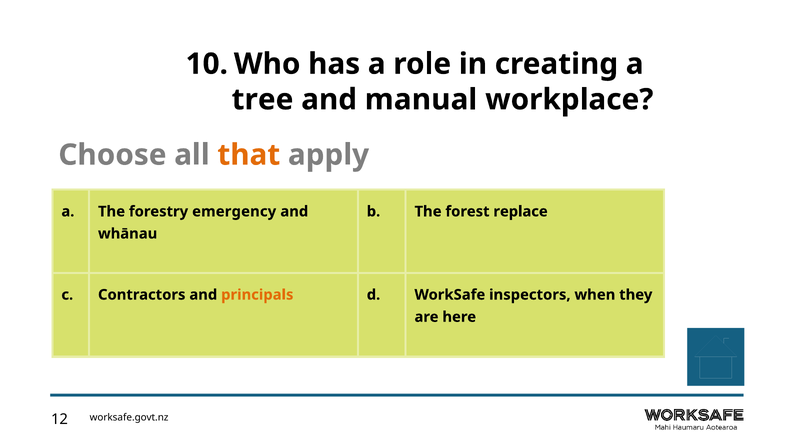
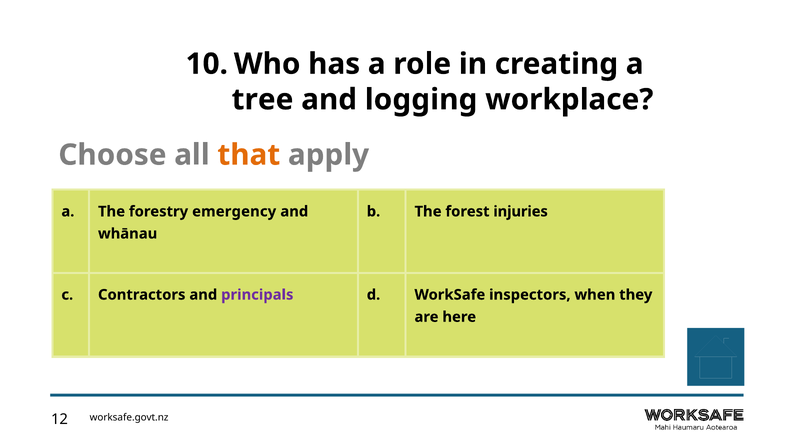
manual: manual -> logging
replace: replace -> injuries
principals colour: orange -> purple
